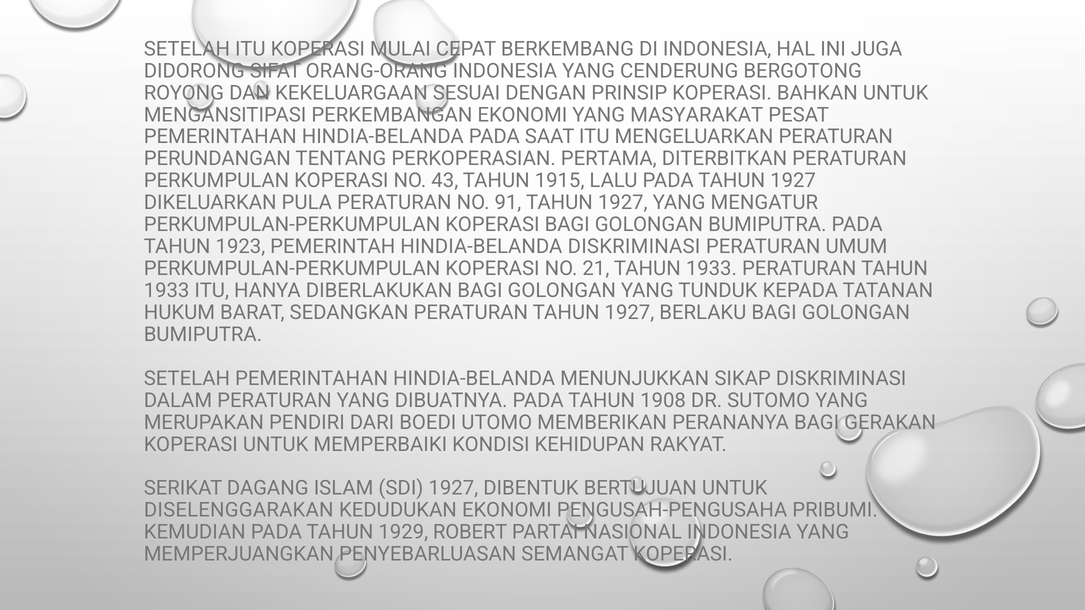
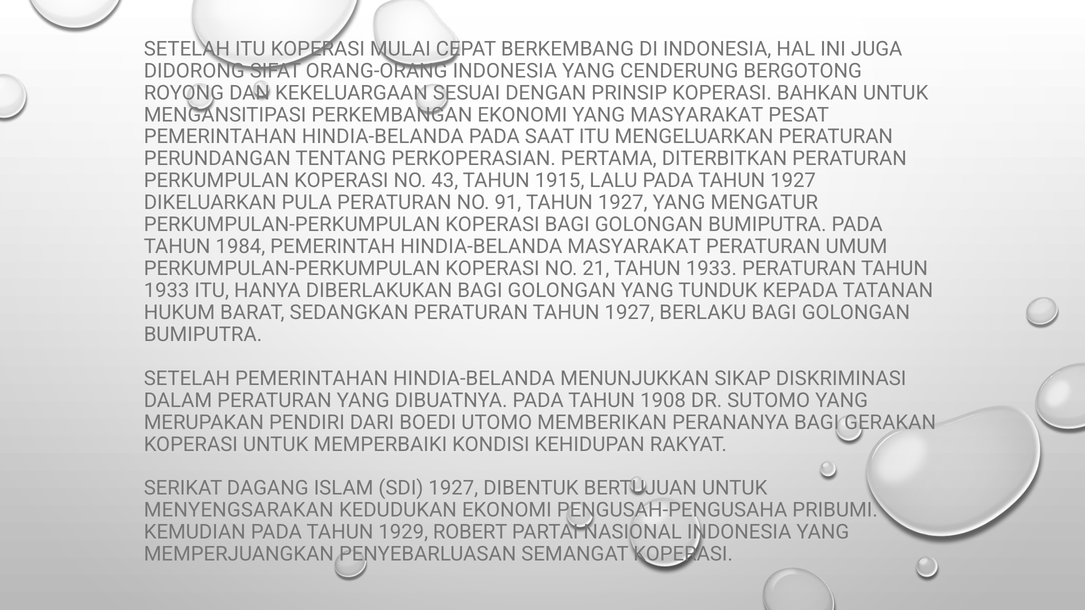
1923: 1923 -> 1984
HINDIA-BELANDA DISKRIMINASI: DISKRIMINASI -> MASYARAKAT
DISELENGGARAKAN: DISELENGGARAKAN -> MENYENGSARAKAN
